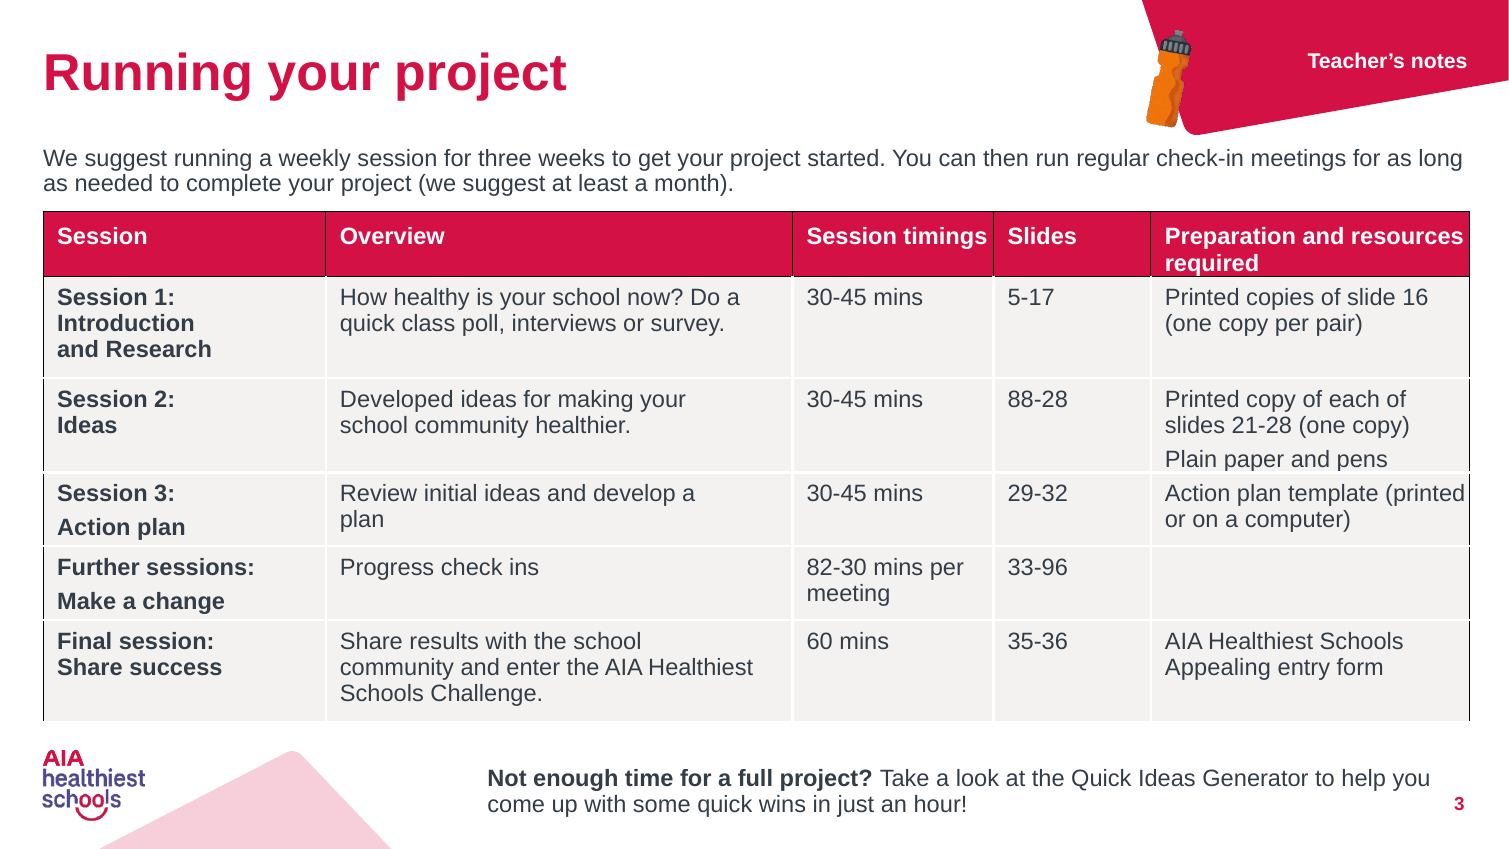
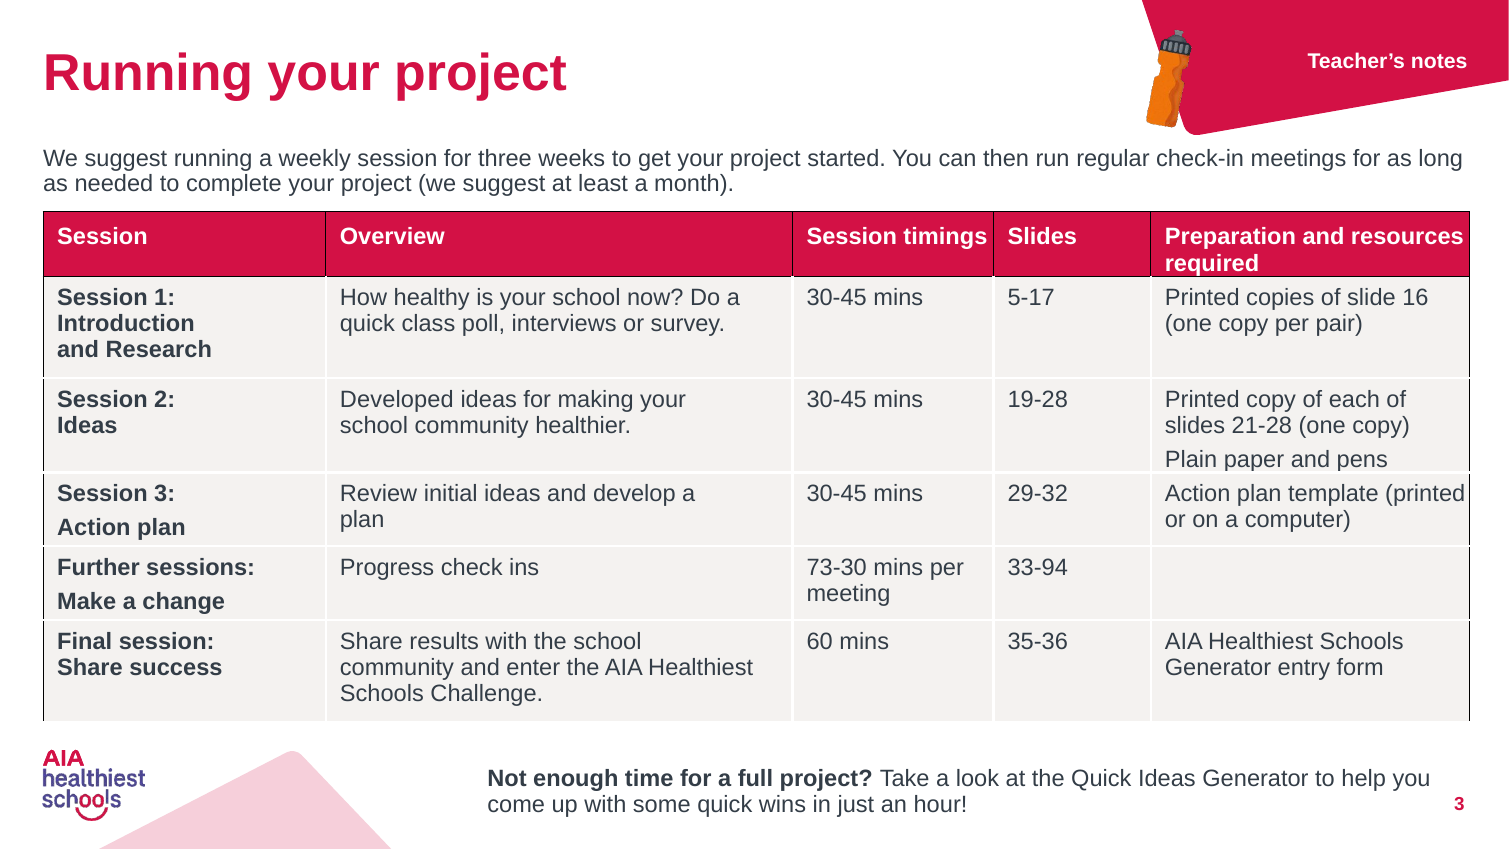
88-28: 88-28 -> 19-28
82-30: 82-30 -> 73-30
33-96: 33-96 -> 33-94
Appealing at (1218, 667): Appealing -> Generator
